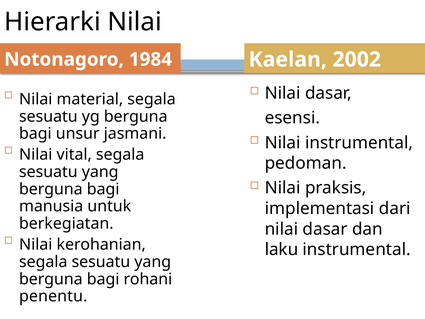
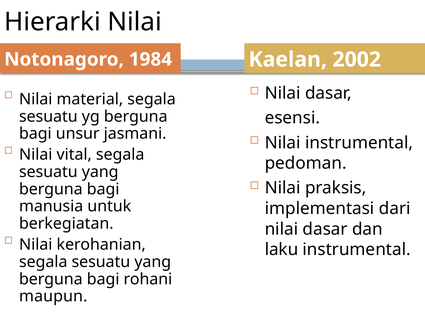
penentu: penentu -> maupun
